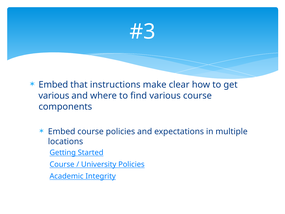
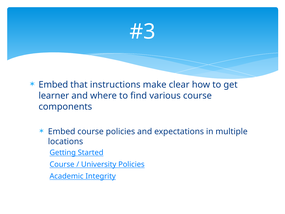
various at (54, 96): various -> learner
